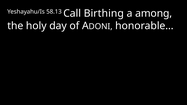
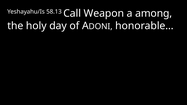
Birthing: Birthing -> Weapon
